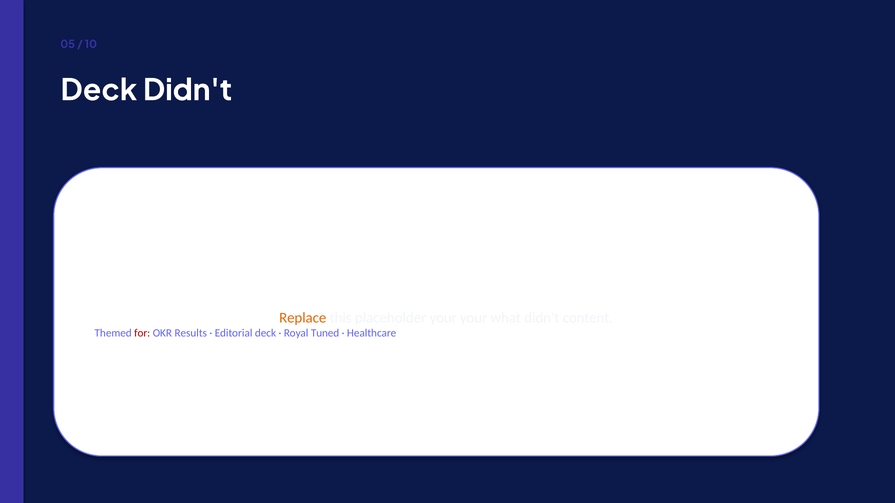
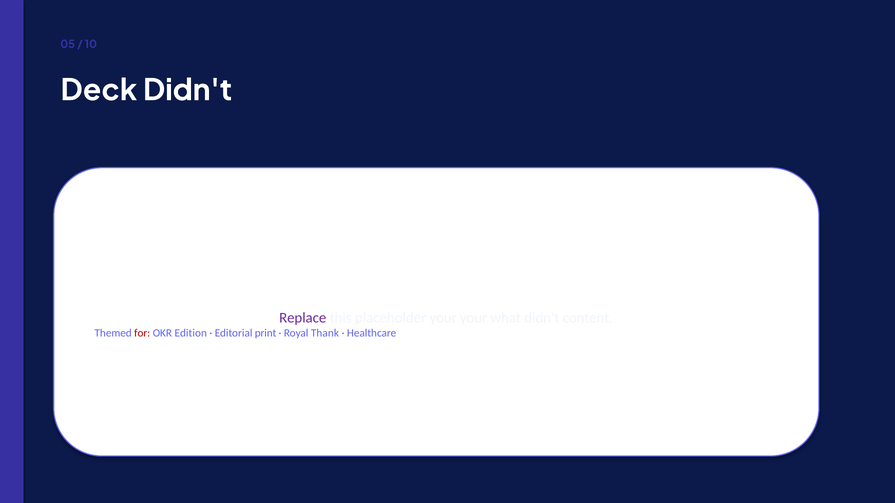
Replace colour: orange -> purple
Results: Results -> Edition
Editorial deck: deck -> print
Tuned: Tuned -> Thank
